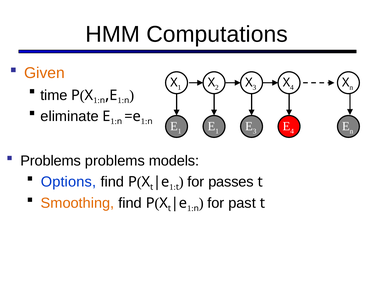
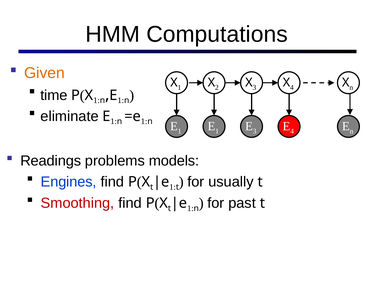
Problems at (51, 161): Problems -> Readings
Options: Options -> Engines
passes: passes -> usually
Smoothing colour: orange -> red
